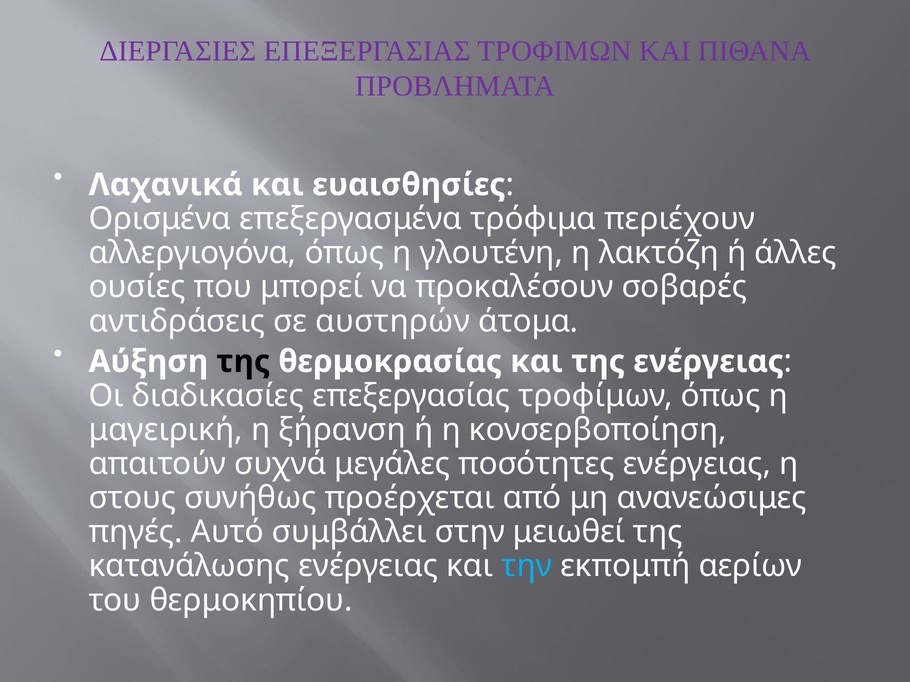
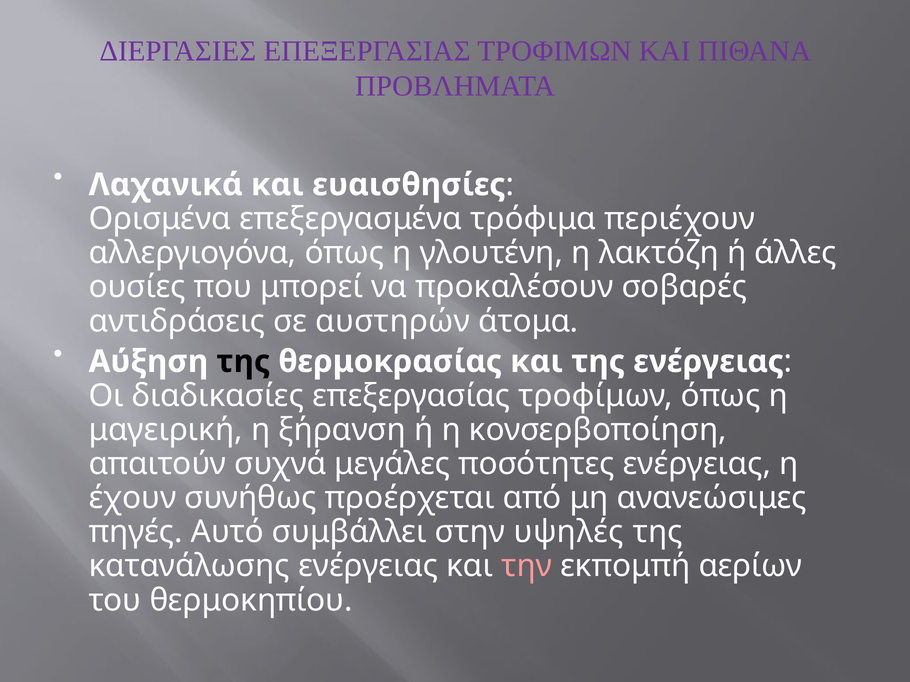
στους: στους -> έχουν
μειωθεί: μειωθεί -> υψηλές
την colour: light blue -> pink
